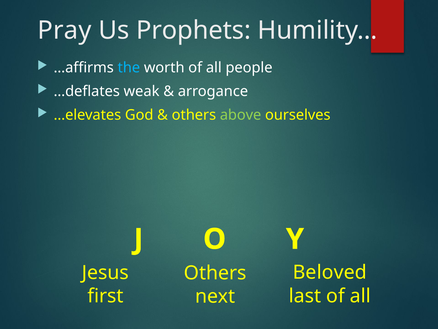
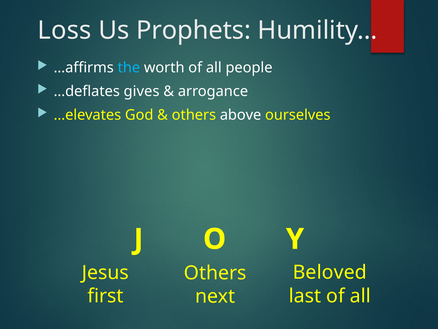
Pray: Pray -> Loss
weak: weak -> gives
above colour: light green -> white
